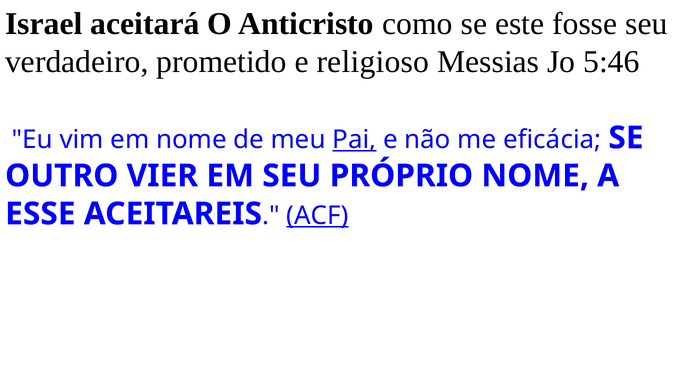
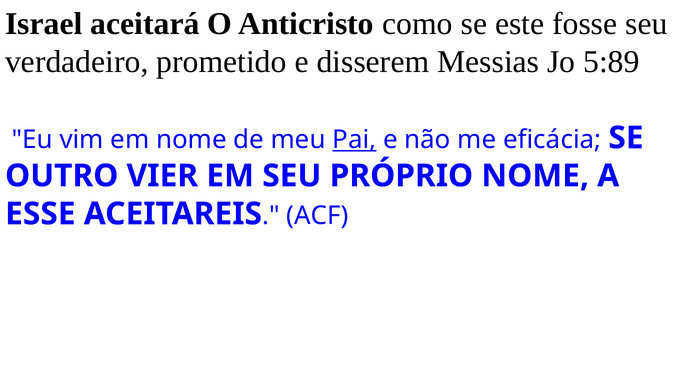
religioso: religioso -> disserem
5:46: 5:46 -> 5:89
ACF underline: present -> none
